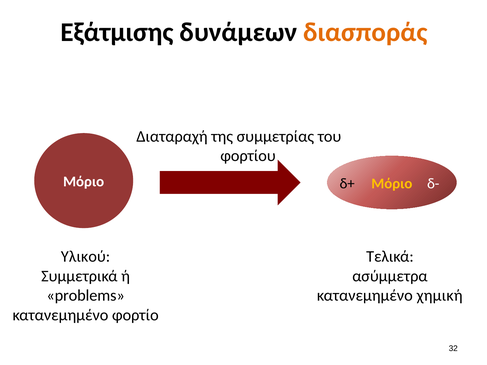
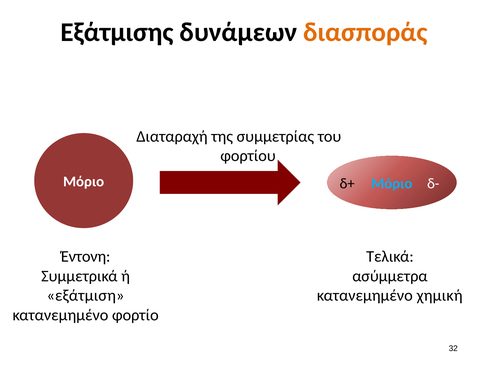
Μόριο at (392, 184) colour: yellow -> light blue
Υλικού: Υλικού -> Έντονη
problems: problems -> εξάτμιση
